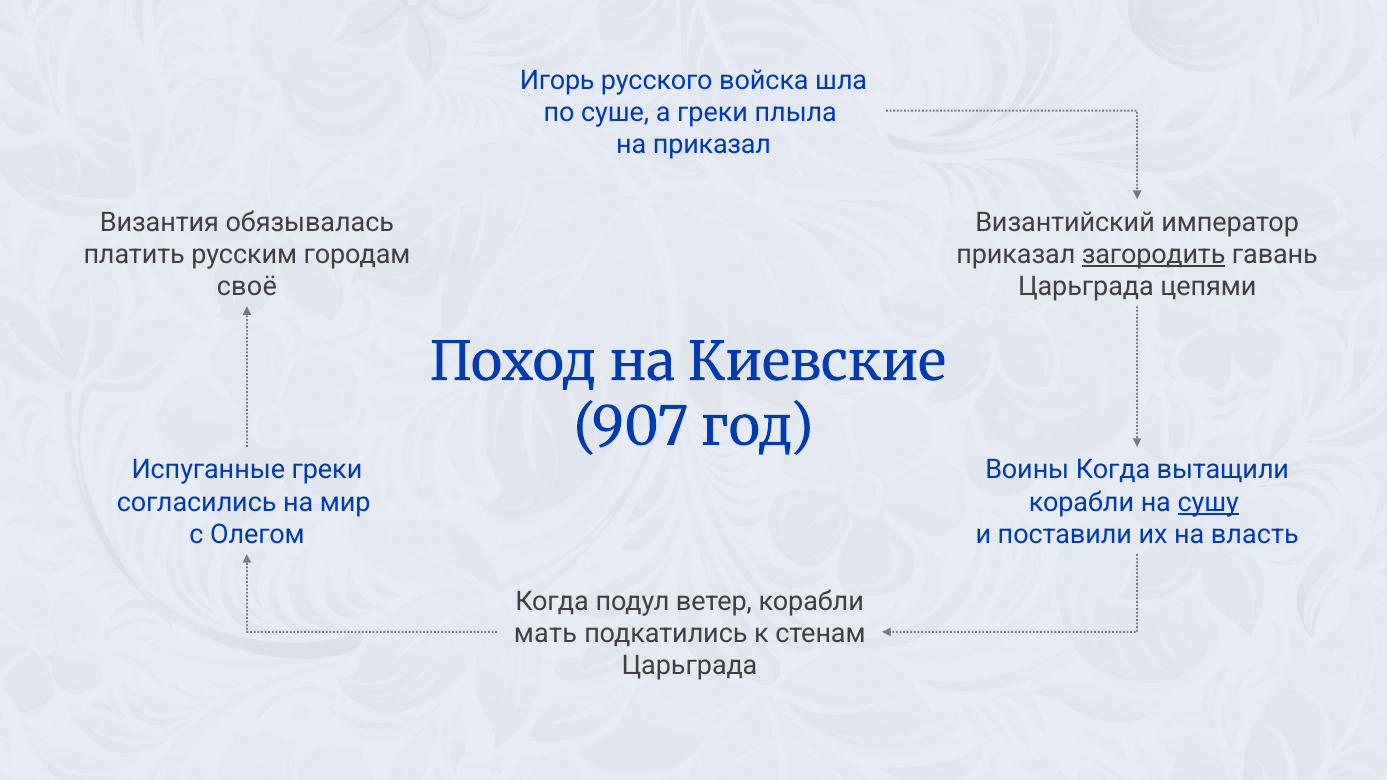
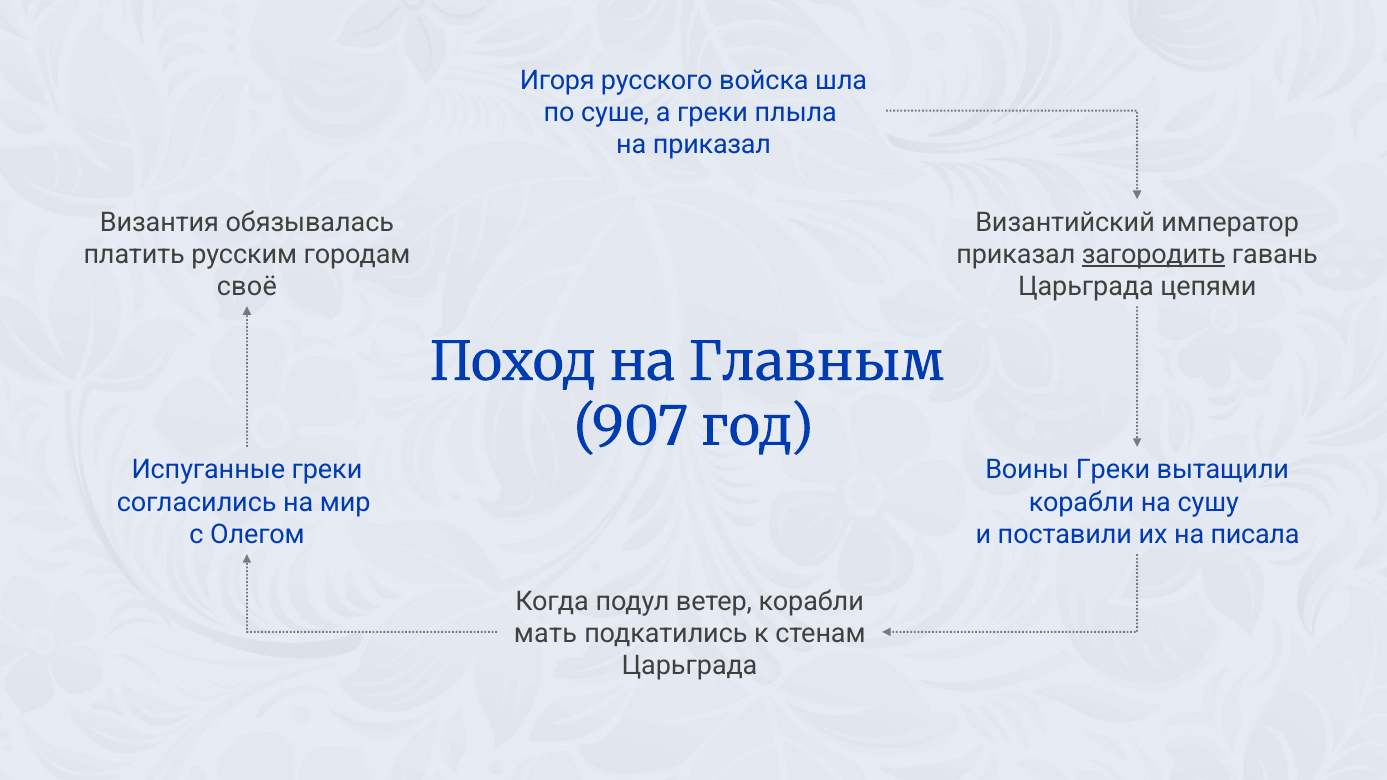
Игорь: Игорь -> Игоря
Киевские: Киевские -> Главным
Воины Когда: Когда -> Греки
сушу underline: present -> none
власть: власть -> писала
